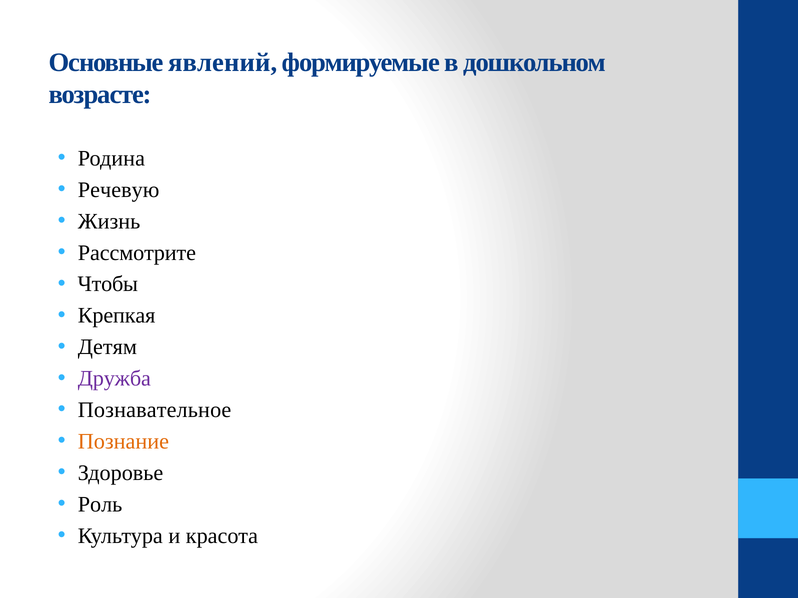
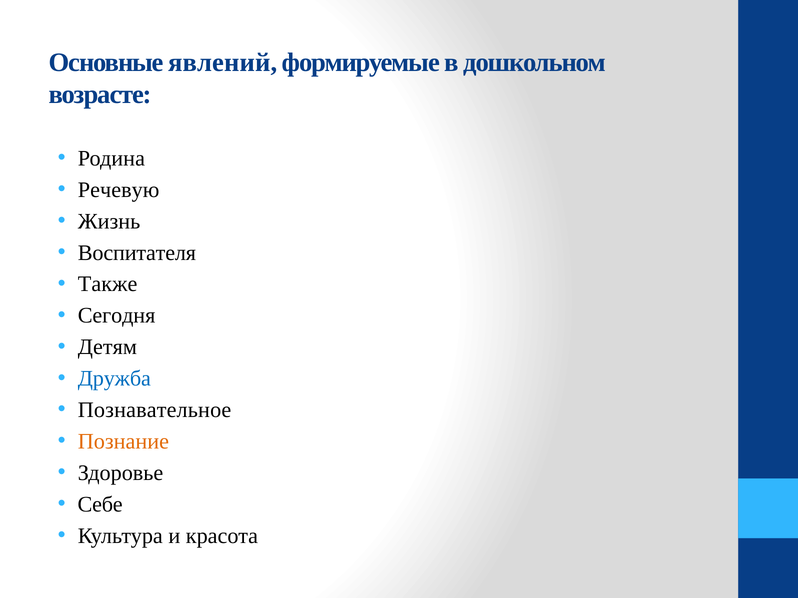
Рассмотрите: Рассмотрите -> Воспитателя
Чтобы: Чтобы -> Также
Крепкая: Крепкая -> Сегодня
Дружба colour: purple -> blue
Роль: Роль -> Себе
